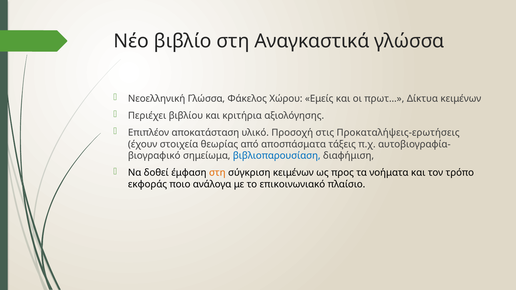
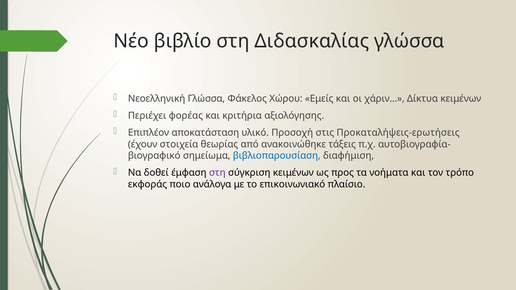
Αναγκαστικά: Αναγκαστικά -> Διδασκαλίας
πρωτ…: πρωτ… -> χάριν…
βιβλίου: βιβλίου -> φορέας
αποσπάσματα: αποσπάσματα -> ανακοινώθηκε
στη at (217, 173) colour: orange -> purple
